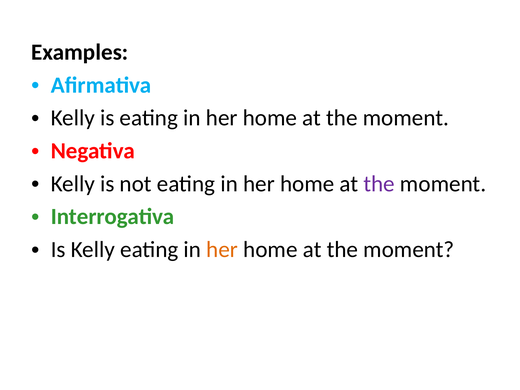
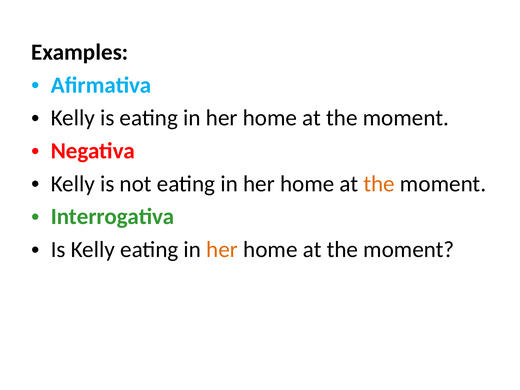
the at (379, 184) colour: purple -> orange
